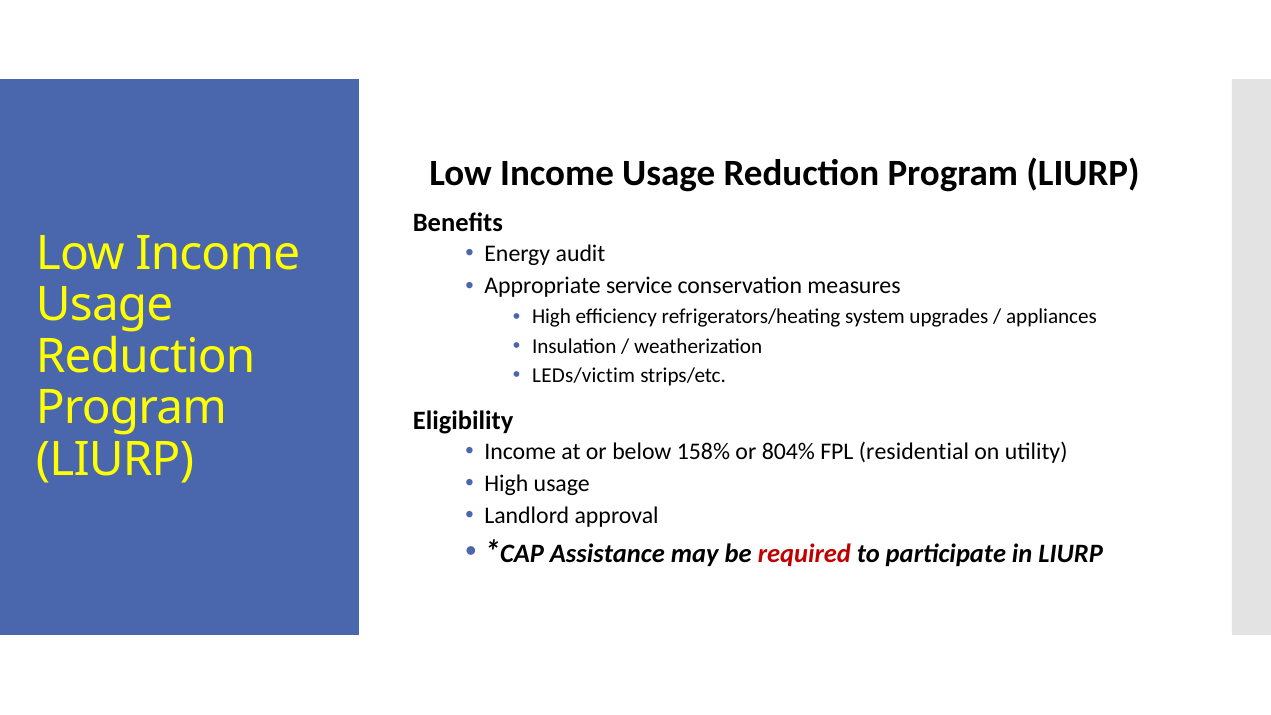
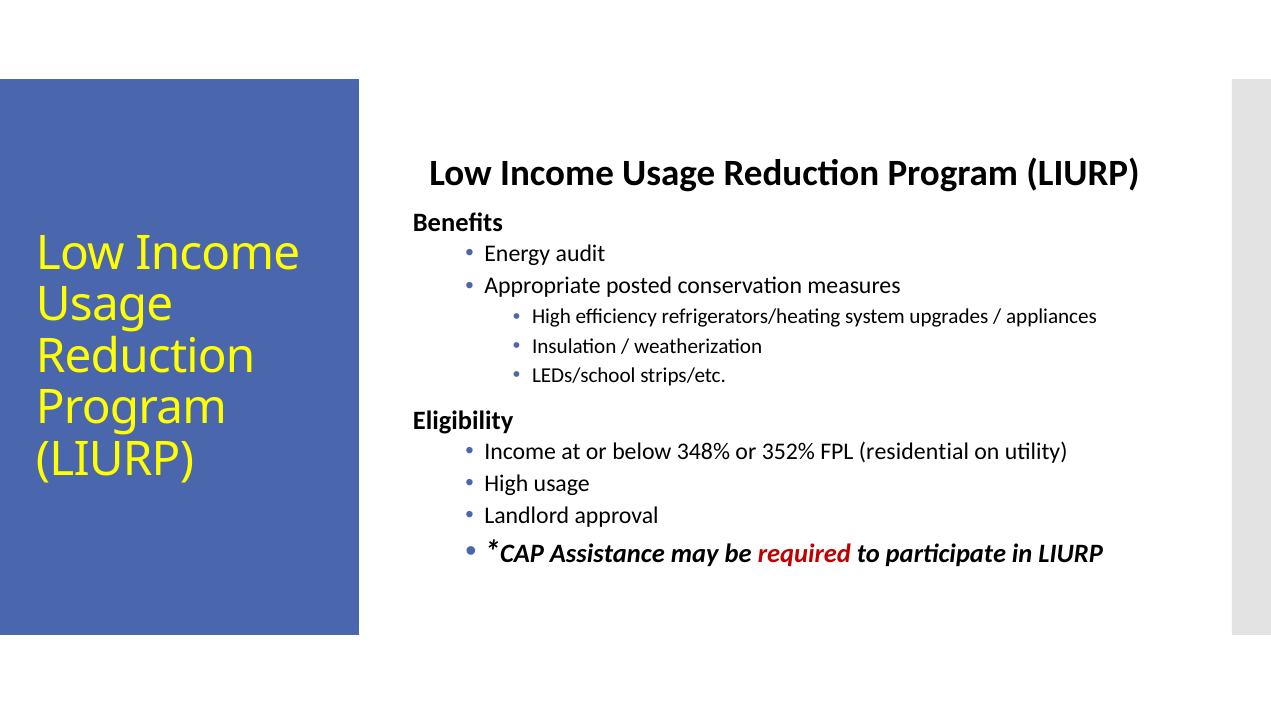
service: service -> posted
LEDs/victim: LEDs/victim -> LEDs/school
158%: 158% -> 348%
804%: 804% -> 352%
